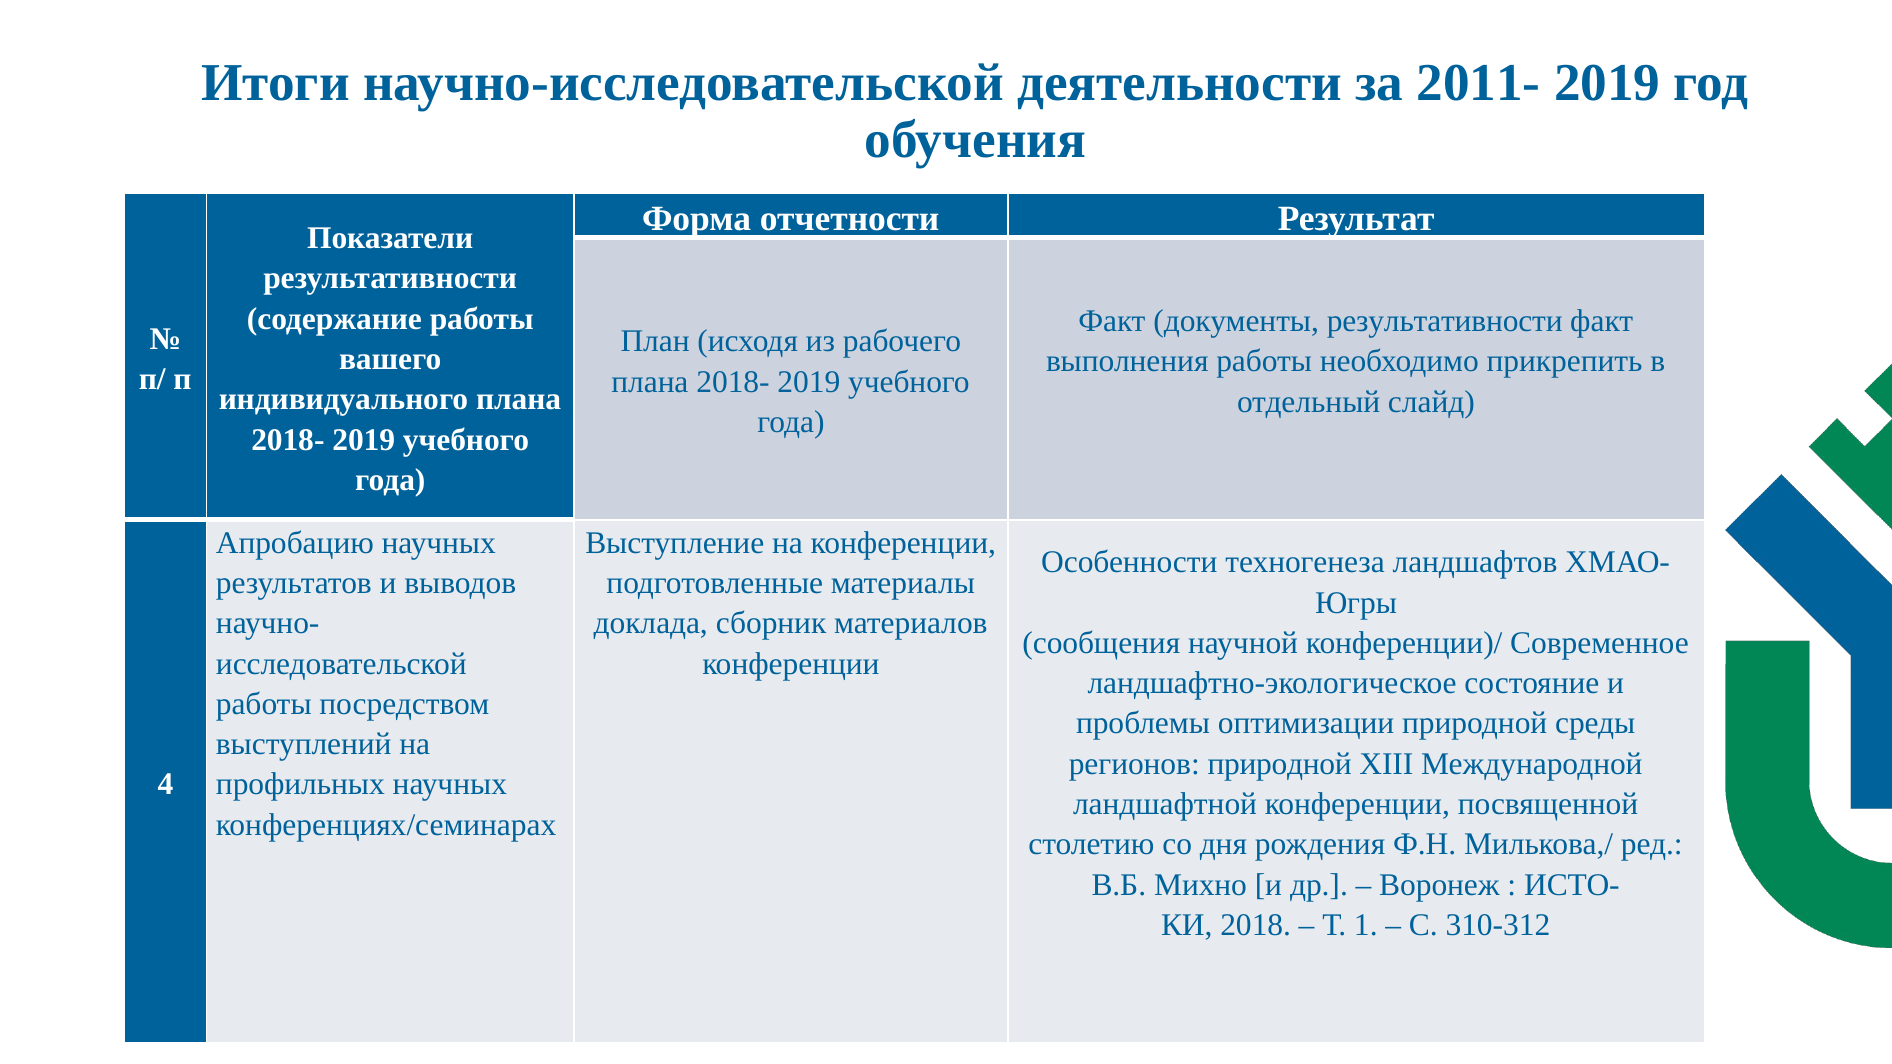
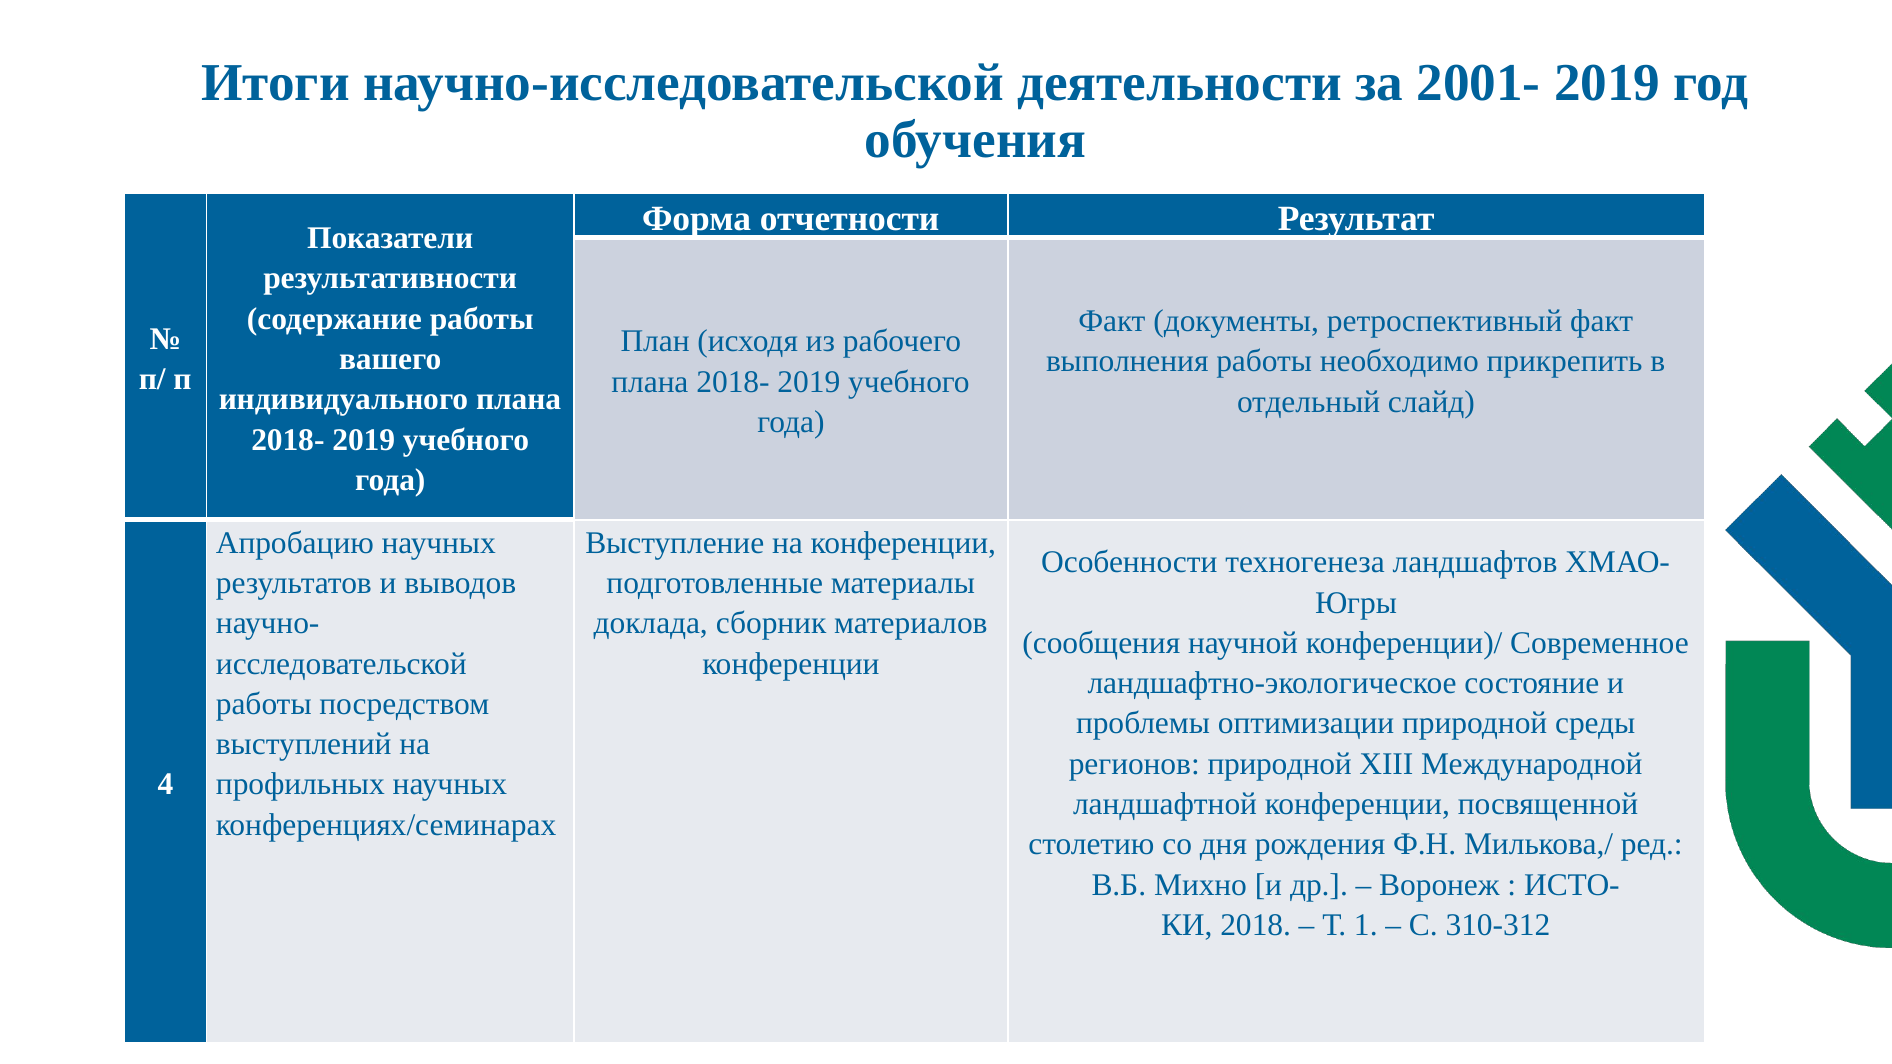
2011-: 2011- -> 2001-
документы результативности: результативности -> ретроспективный
